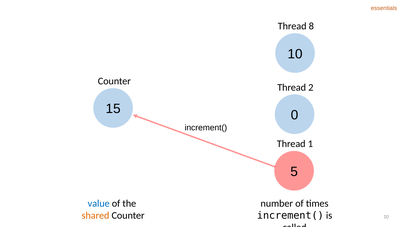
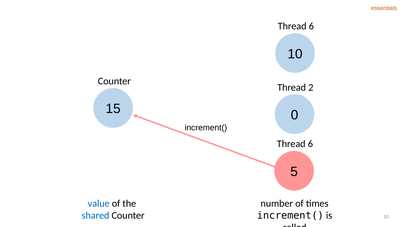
8 at (311, 26): 8 -> 6
1 at (310, 144): 1 -> 6
shared colour: orange -> blue
